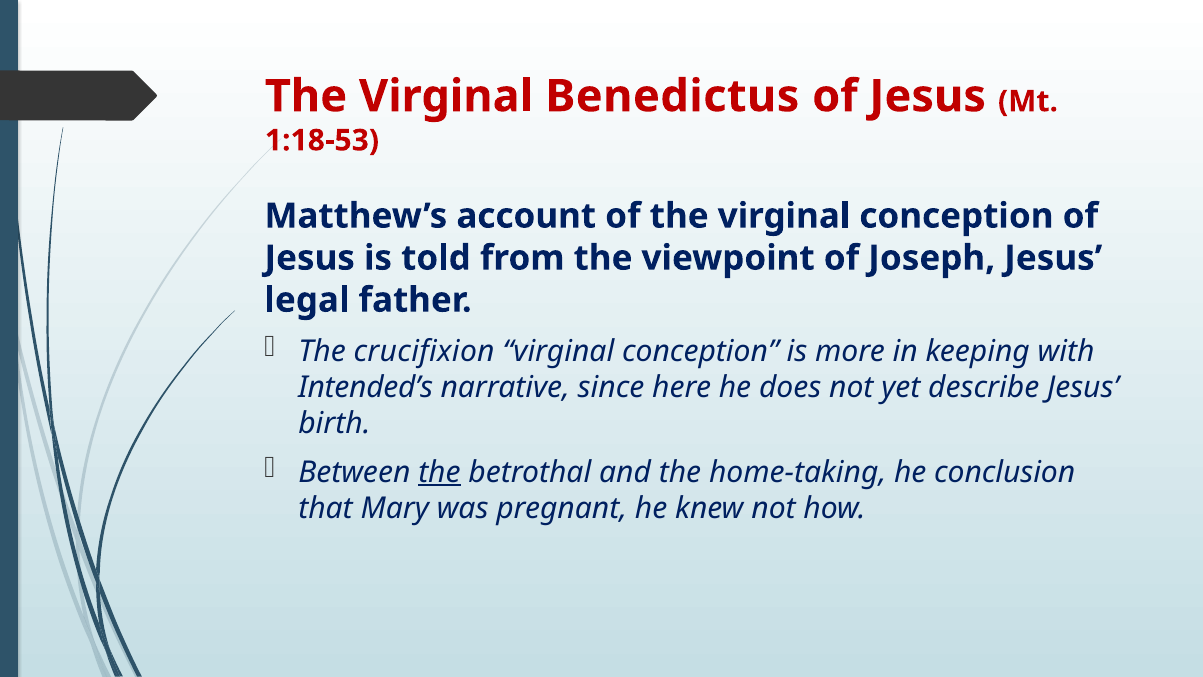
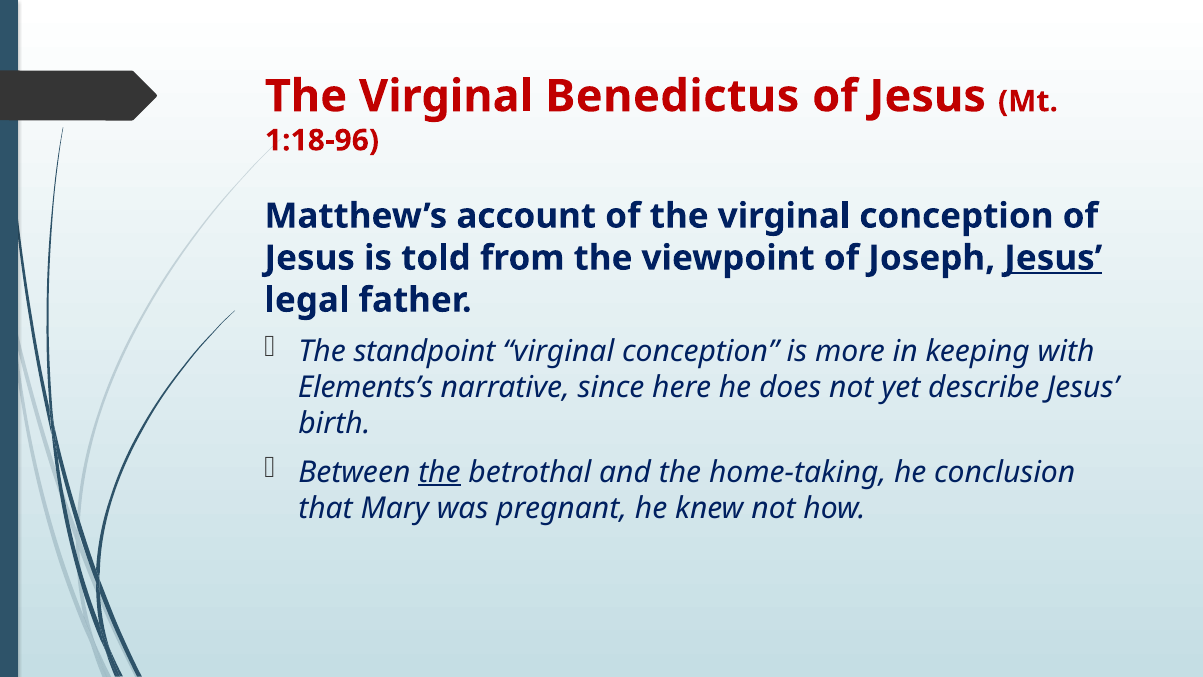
1:18-53: 1:18-53 -> 1:18-96
Jesus at (1053, 258) underline: none -> present
crucifixion: crucifixion -> standpoint
Intended’s: Intended’s -> Elements’s
